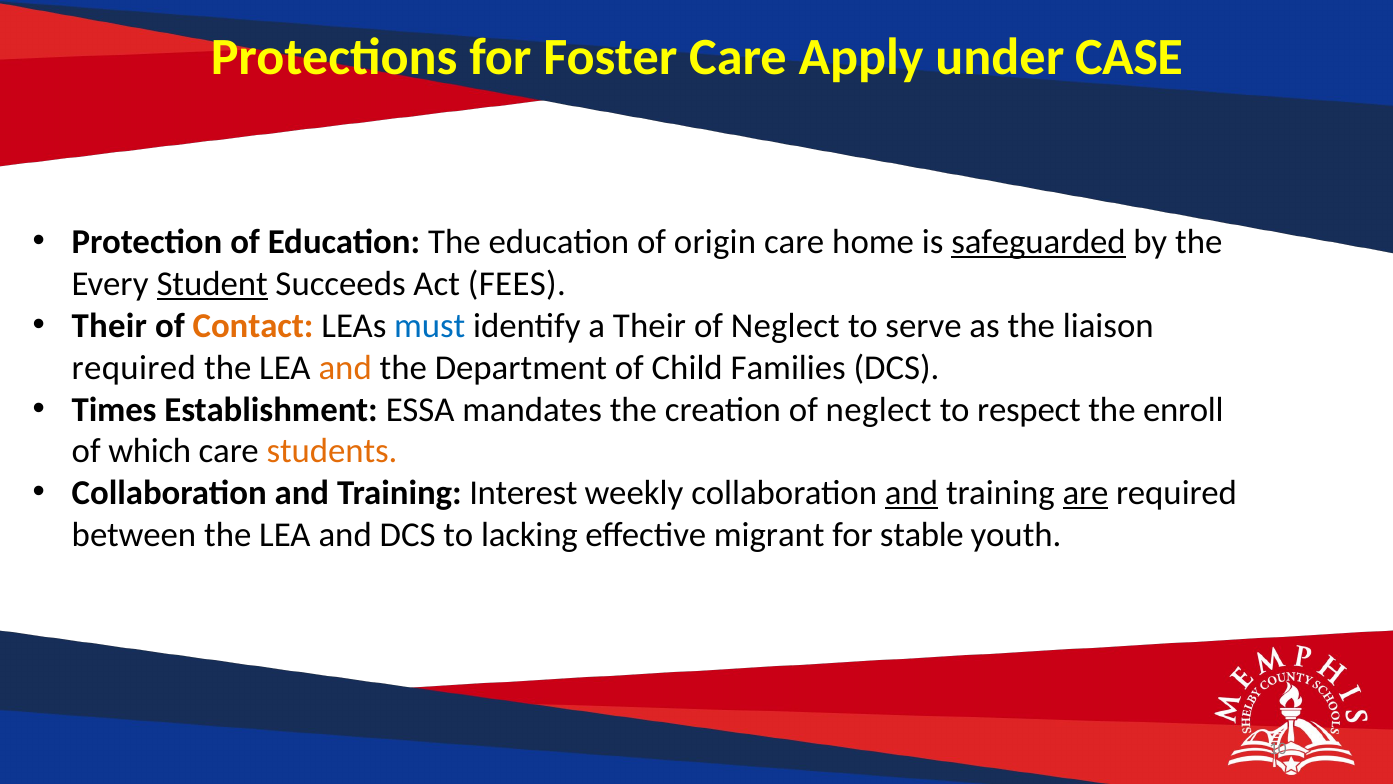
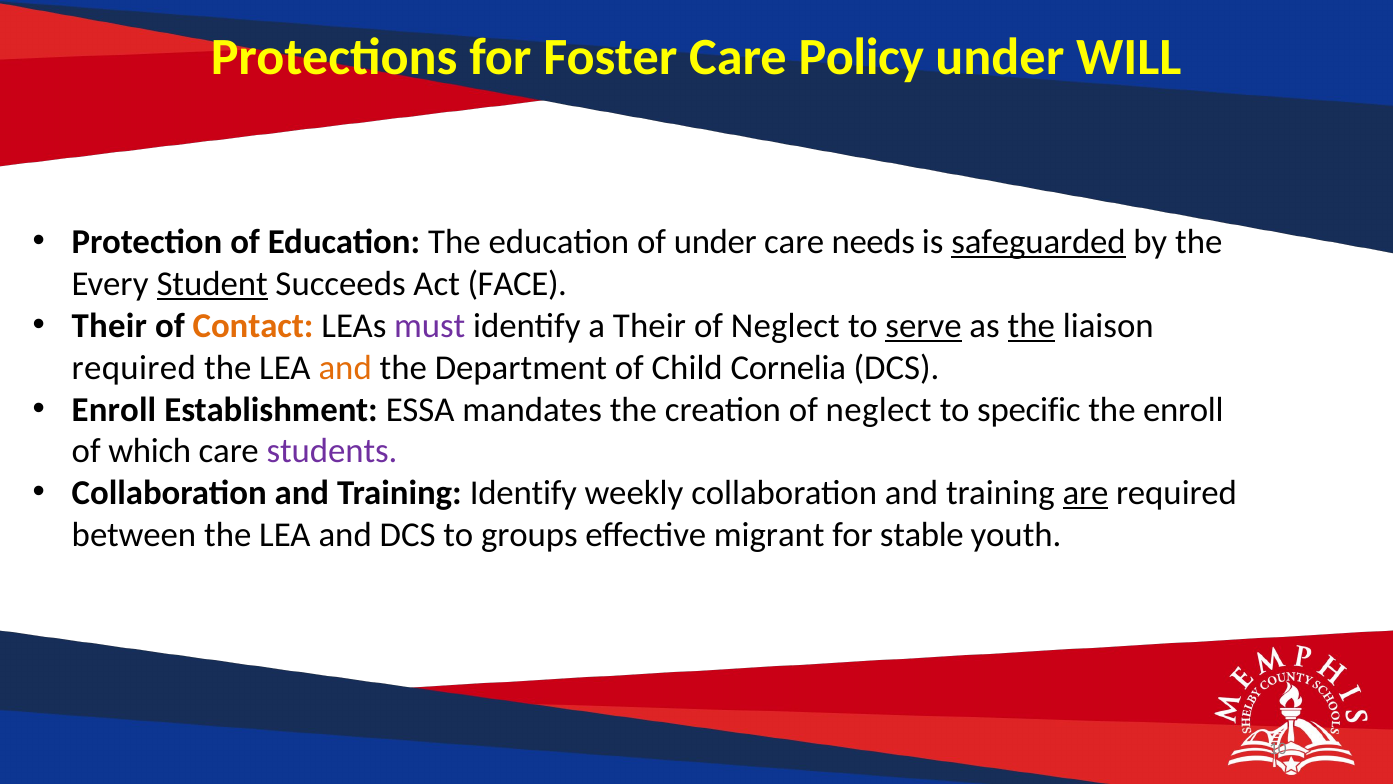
Apply: Apply -> Policy
CASE: CASE -> WILL
of origin: origin -> under
home: home -> needs
FEES: FEES -> FACE
must colour: blue -> purple
serve underline: none -> present
the at (1031, 326) underline: none -> present
Families: Families -> Cornelia
Times at (114, 409): Times -> Enroll
respect: respect -> specific
students colour: orange -> purple
Training Interest: Interest -> Identify
and at (912, 493) underline: present -> none
lacking: lacking -> groups
